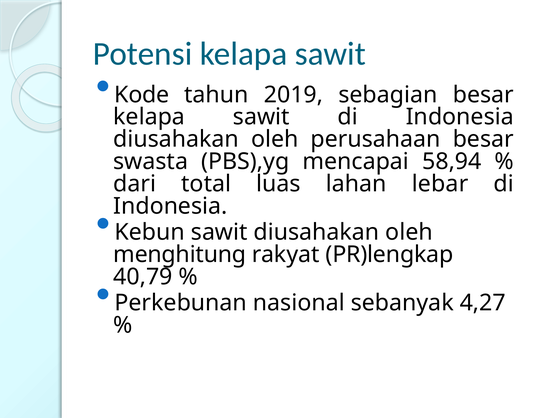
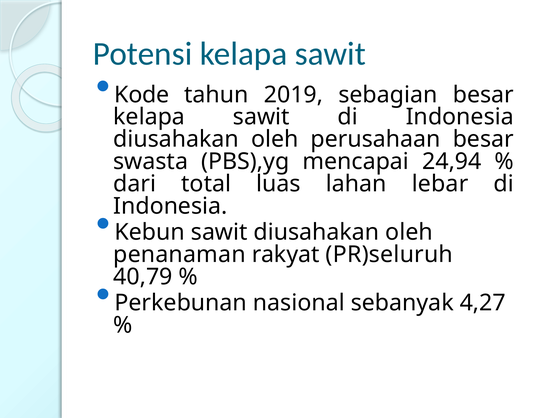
58,94: 58,94 -> 24,94
menghitung: menghitung -> penanaman
PR)lengkap: PR)lengkap -> PR)seluruh
